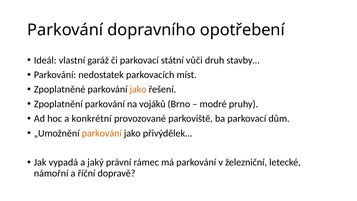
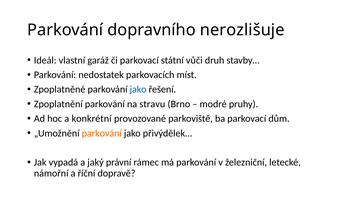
opotřebení: opotřebení -> nerozlišuje
jako at (138, 89) colour: orange -> blue
vojáků: vojáků -> stravu
